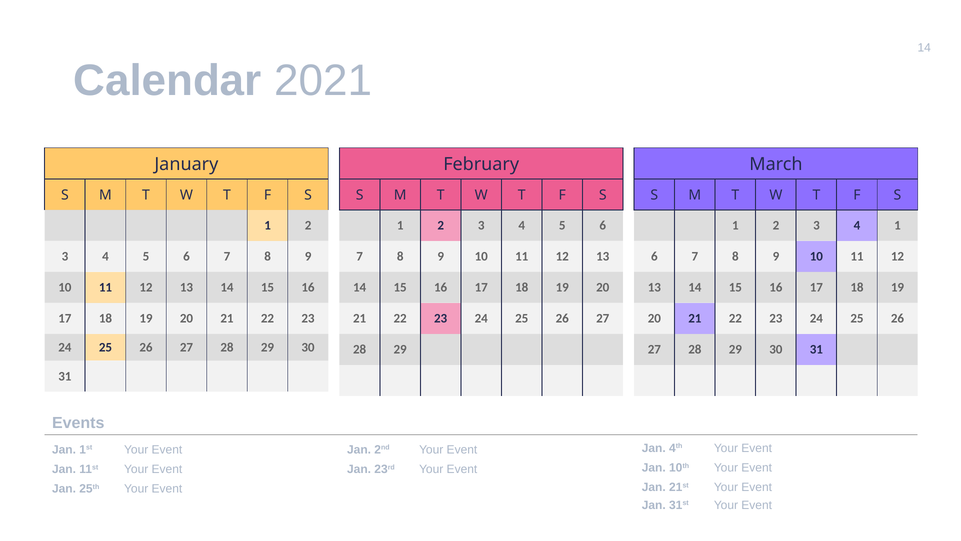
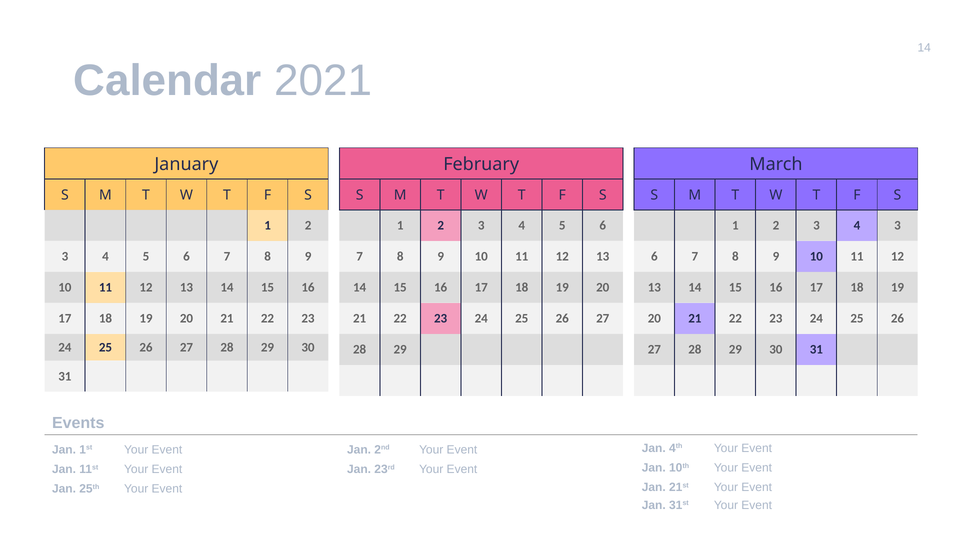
4 1: 1 -> 3
